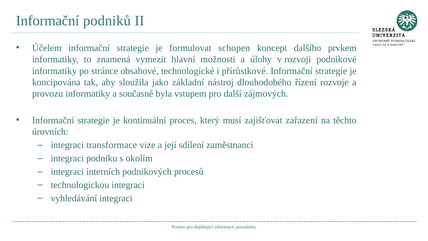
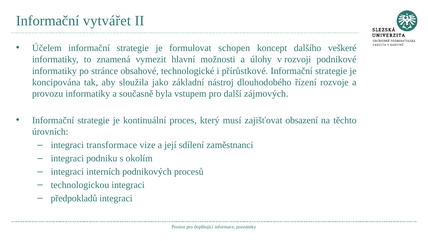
podniků: podniků -> vytvářet
prvkem: prvkem -> veškeré
zařazení: zařazení -> obsazení
vyhledávání: vyhledávání -> předpokladů
